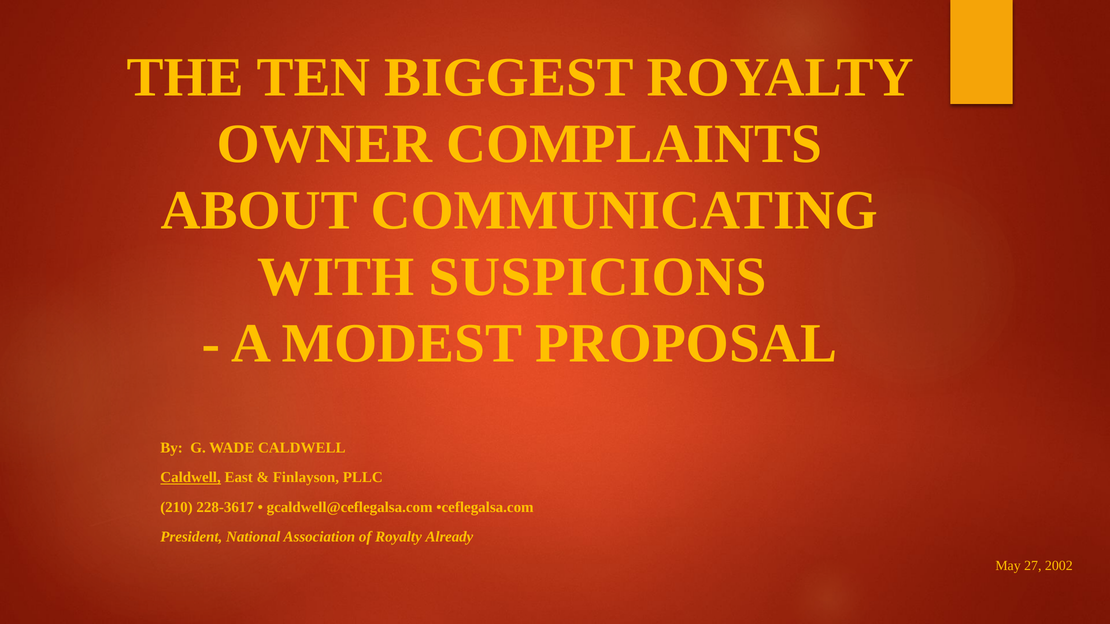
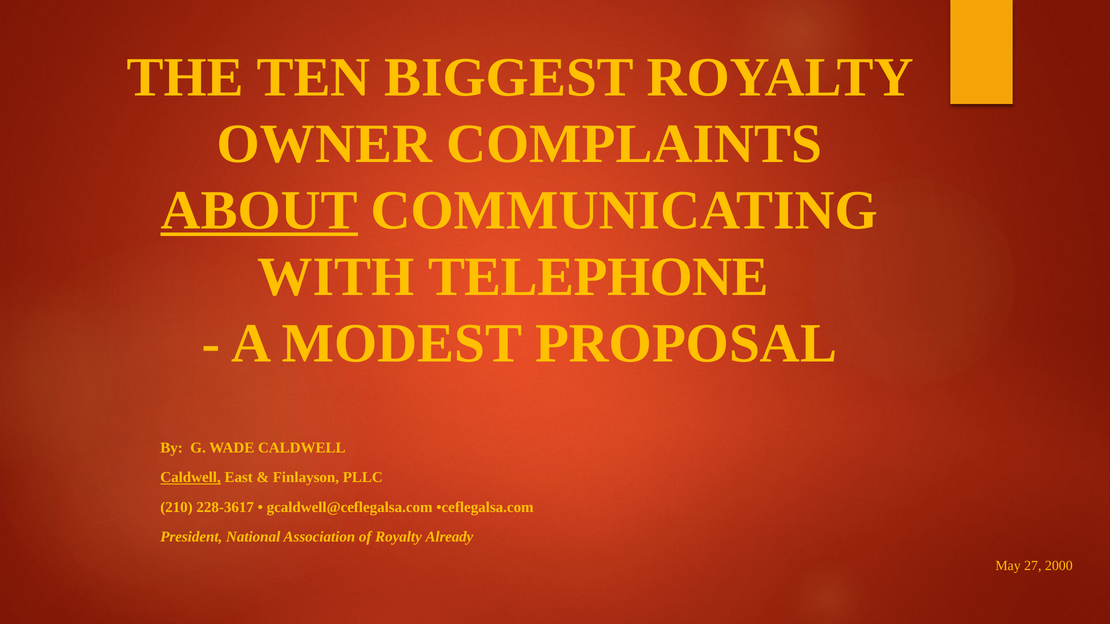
ABOUT underline: none -> present
SUSPICIONS: SUSPICIONS -> TELEPHONE
2002: 2002 -> 2000
